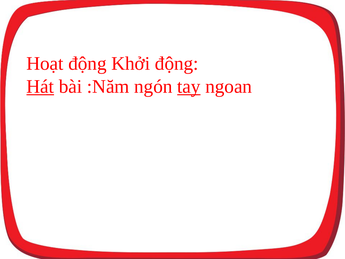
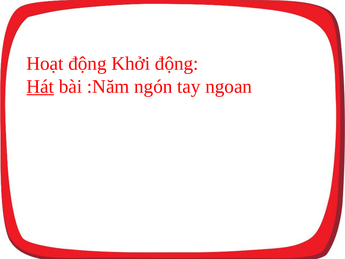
tay underline: present -> none
